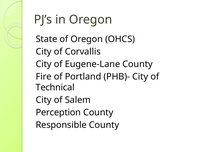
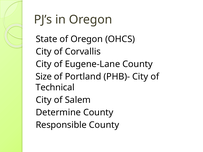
Fire: Fire -> Size
Perception: Perception -> Determine
